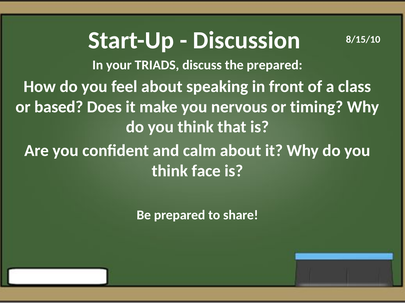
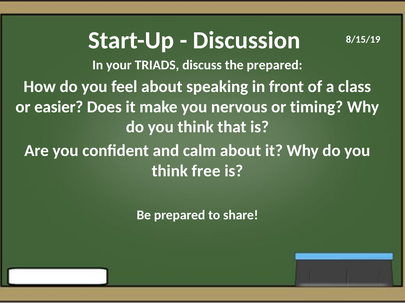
8/15/10: 8/15/10 -> 8/15/19
based: based -> easier
face: face -> free
